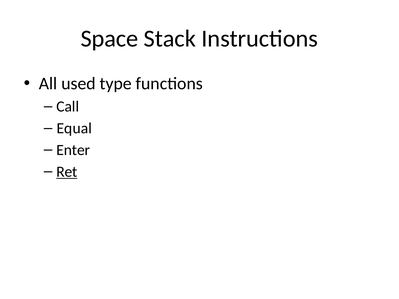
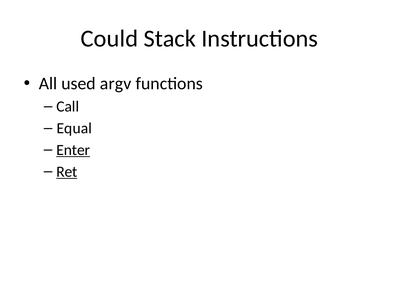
Space: Space -> Could
type: type -> argv
Enter underline: none -> present
